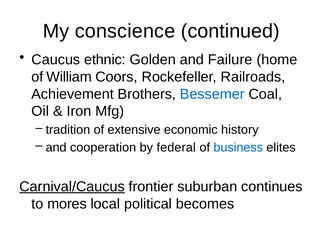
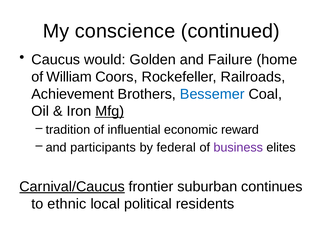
ethnic: ethnic -> would
Mfg underline: none -> present
extensive: extensive -> influential
history: history -> reward
cooperation: cooperation -> participants
business colour: blue -> purple
mores: mores -> ethnic
becomes: becomes -> residents
